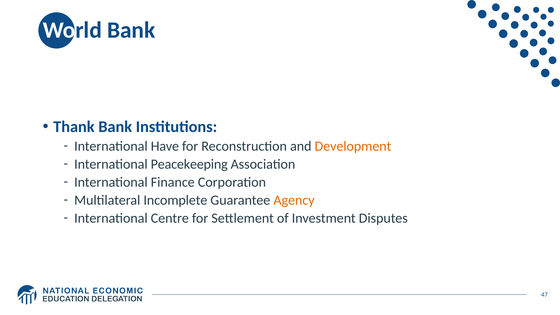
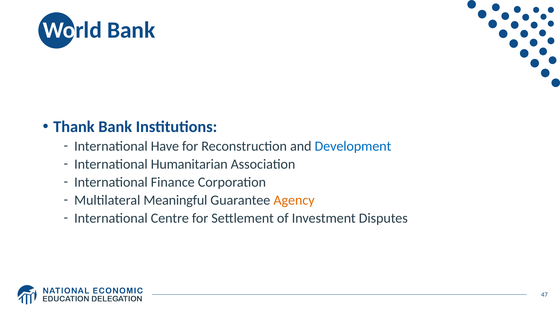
Development colour: orange -> blue
Peacekeeping: Peacekeeping -> Humanitarian
Incomplete: Incomplete -> Meaningful
